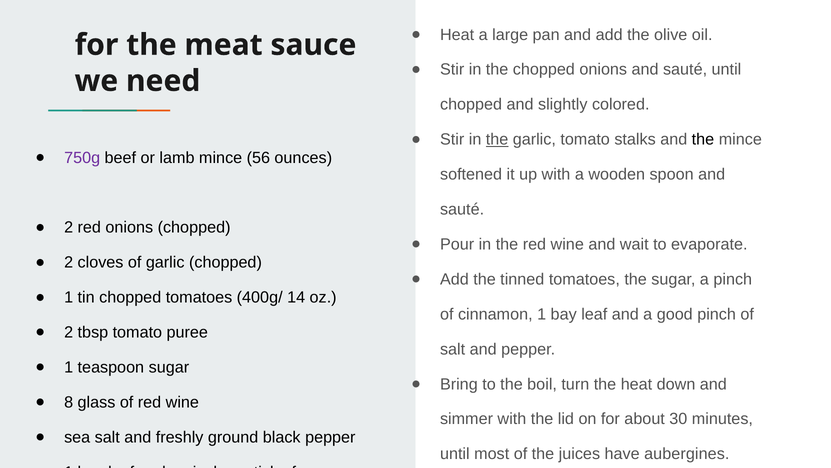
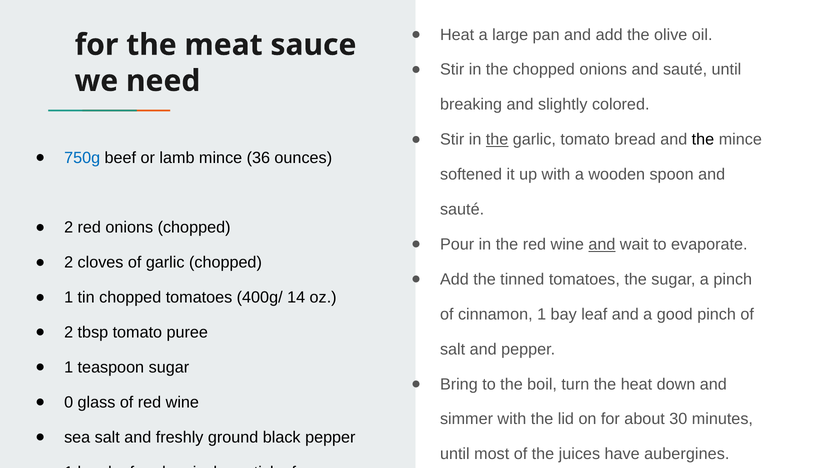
chopped at (471, 104): chopped -> breaking
stalks: stalks -> bread
750g colour: purple -> blue
56: 56 -> 36
and at (602, 244) underline: none -> present
8: 8 -> 0
